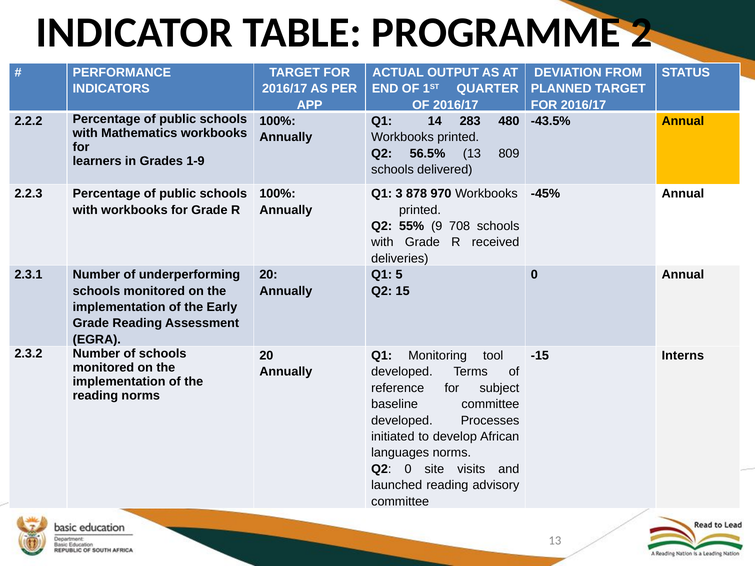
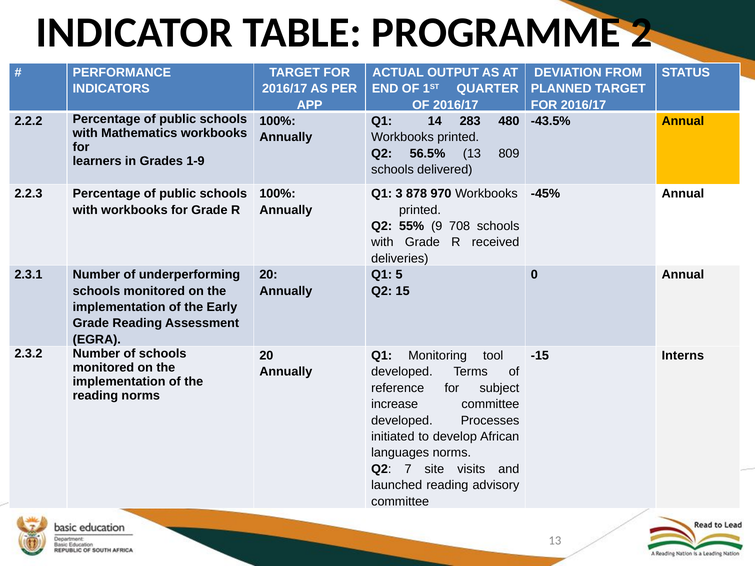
baseline: baseline -> increase
Q2 0: 0 -> 7
